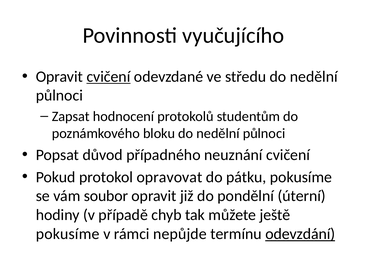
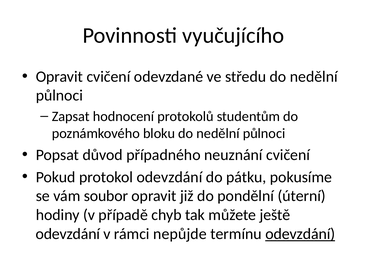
cvičení at (108, 77) underline: present -> none
protokol opravovat: opravovat -> odevzdání
pokusíme at (68, 234): pokusíme -> odevzdání
